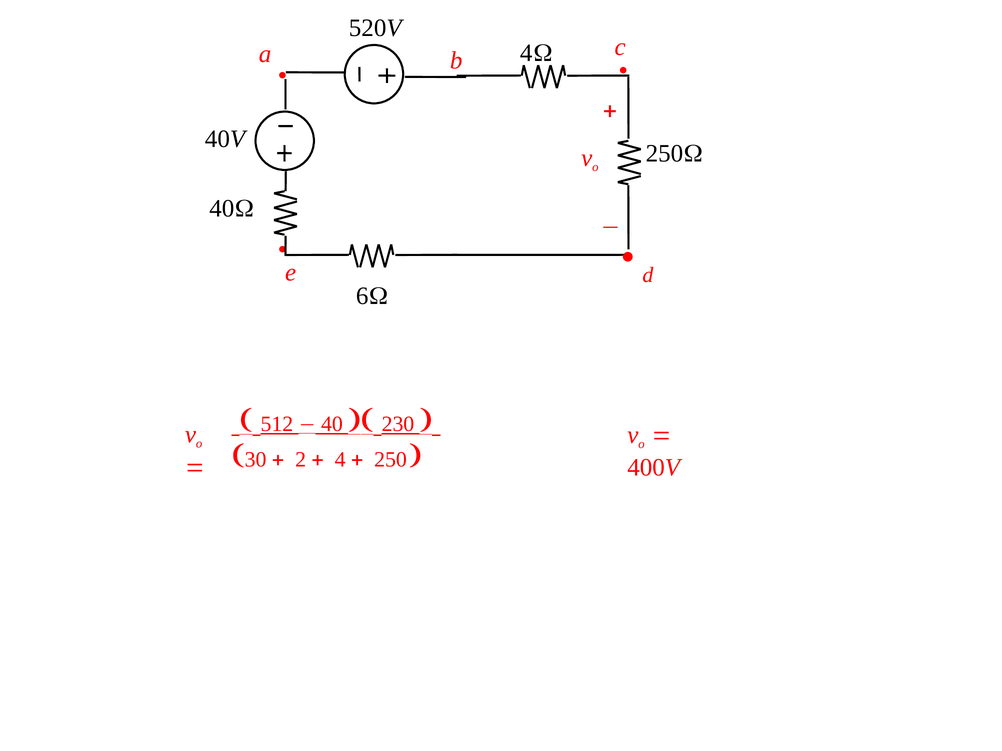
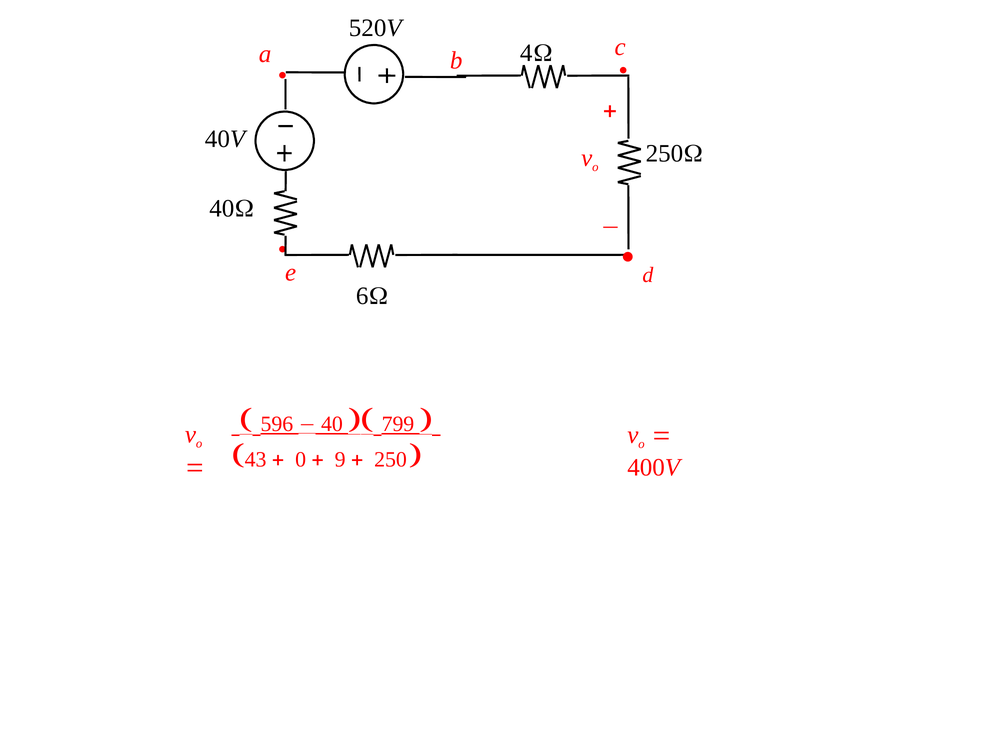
512: 512 -> 596
230: 230 -> 799
30: 30 -> 43
2: 2 -> 0
4: 4 -> 9
